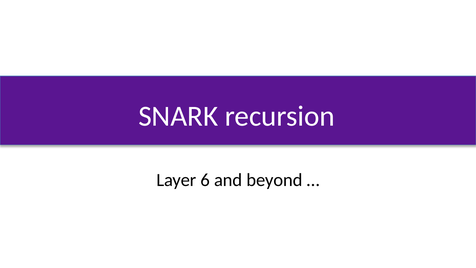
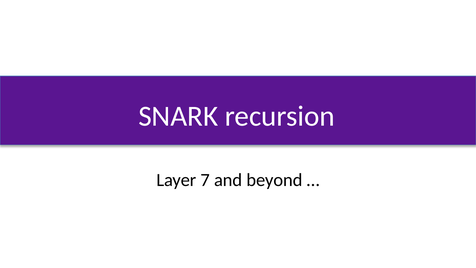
6: 6 -> 7
